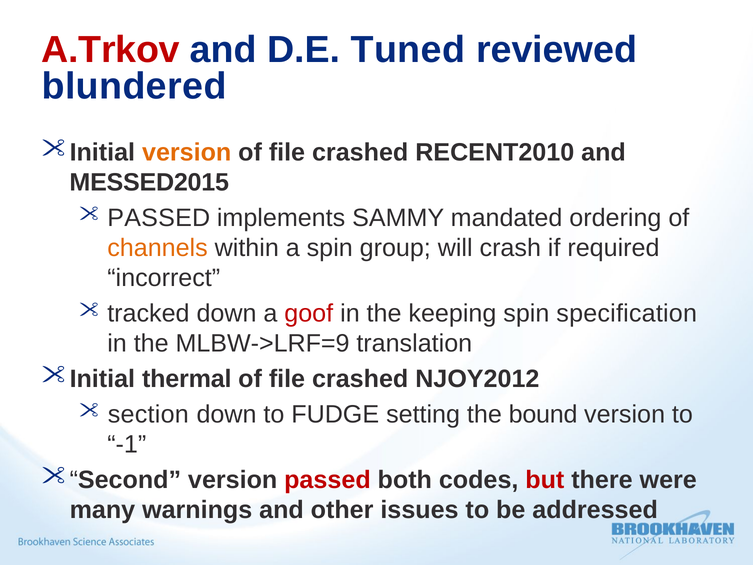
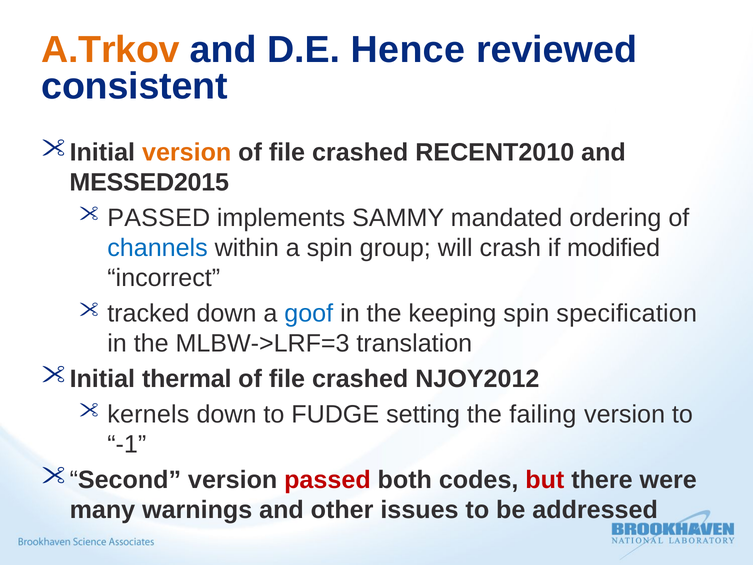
A.Trkov colour: red -> orange
Tuned: Tuned -> Hence
blundered: blundered -> consistent
channels colour: orange -> blue
required: required -> modified
goof colour: red -> blue
MLBW->LRF=9: MLBW->LRF=9 -> MLBW->LRF=3
section: section -> kernels
bound: bound -> failing
